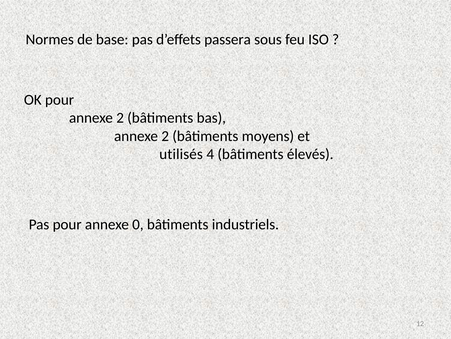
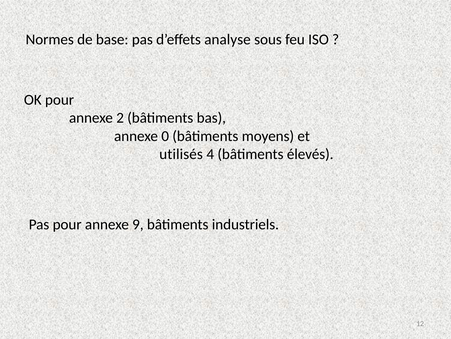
passera: passera -> analyse
2 at (165, 136): 2 -> 0
0: 0 -> 9
